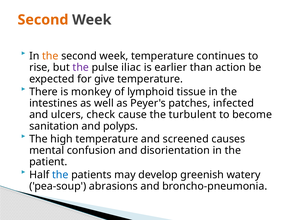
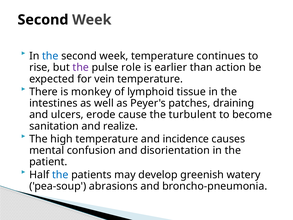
Second at (43, 20) colour: orange -> black
the at (50, 56) colour: orange -> blue
iliac: iliac -> role
give: give -> vein
infected: infected -> draining
check: check -> erode
polyps: polyps -> realize
screened: screened -> incidence
